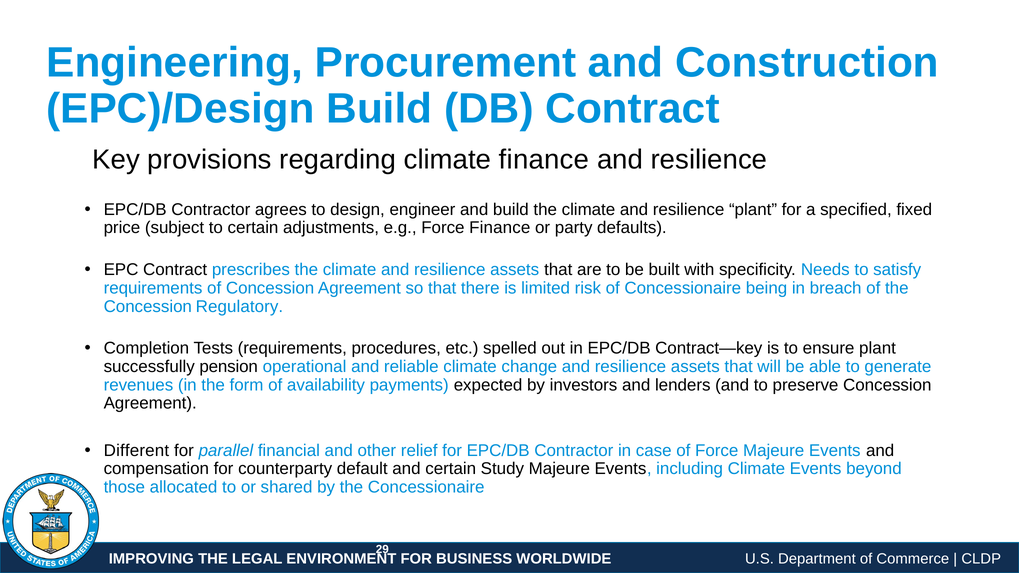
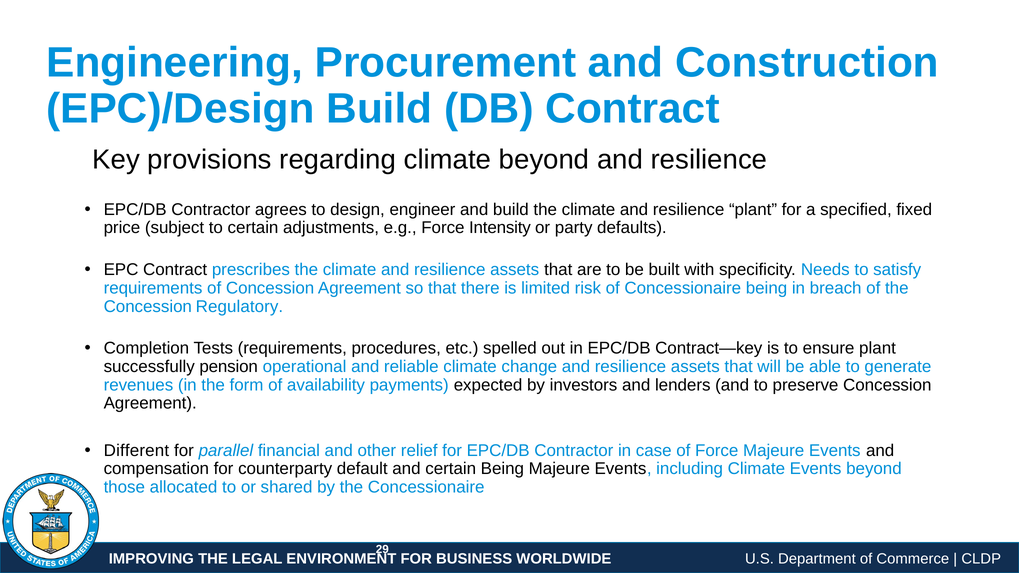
climate finance: finance -> beyond
Force Finance: Finance -> Intensity
certain Study: Study -> Being
